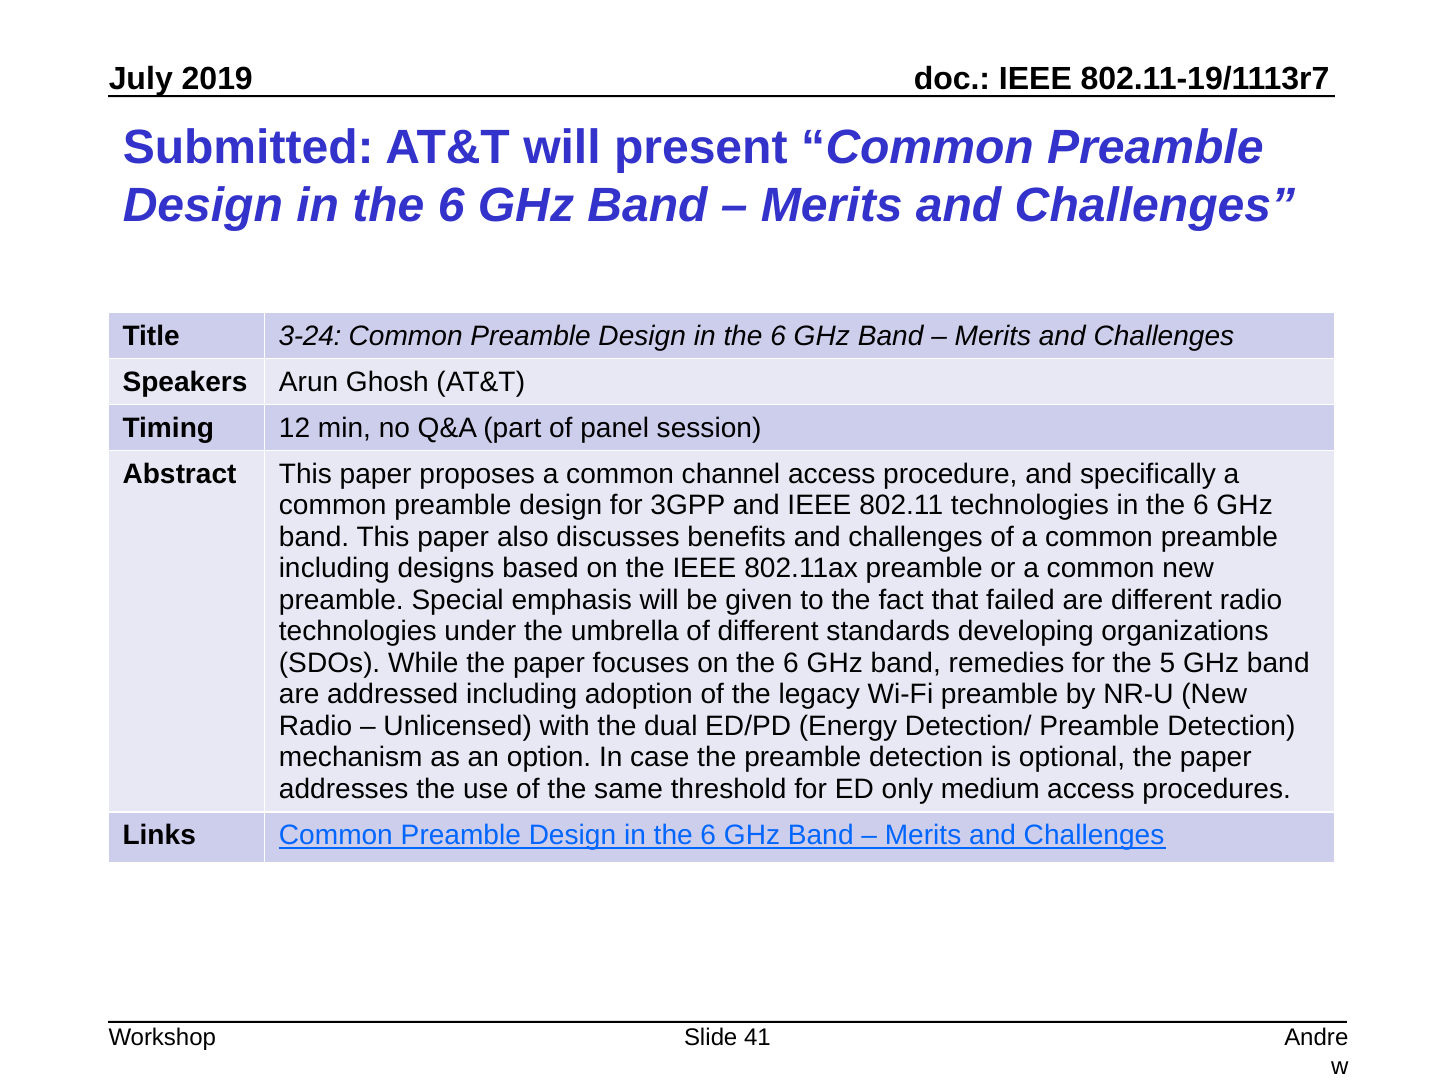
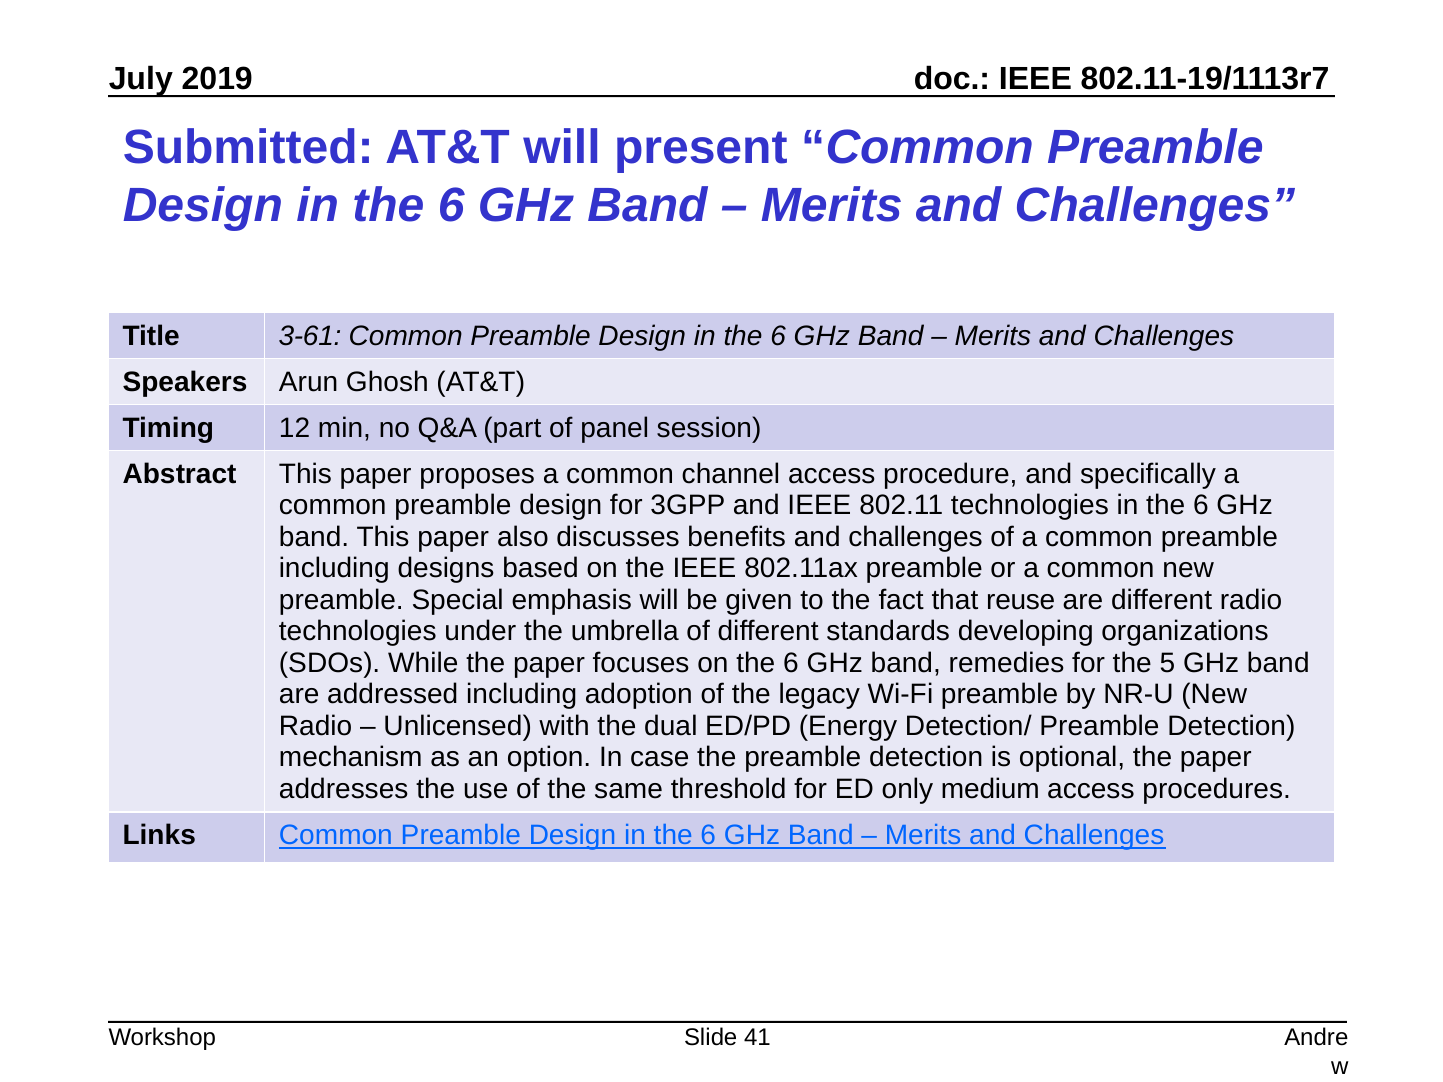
3-24: 3-24 -> 3-61
failed: failed -> reuse
